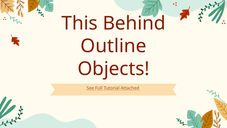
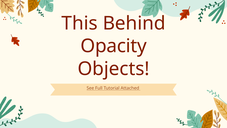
Outline: Outline -> Opacity
